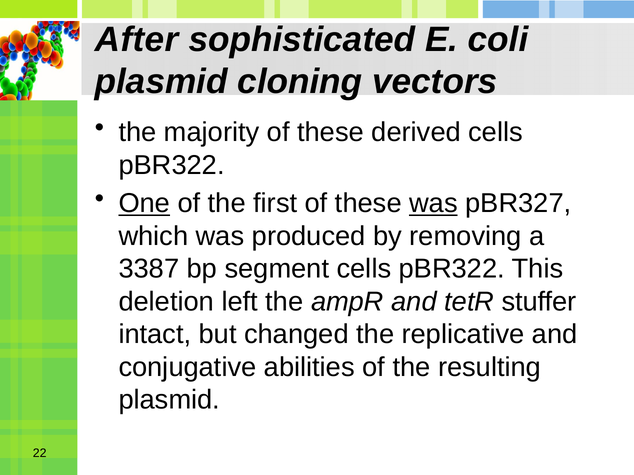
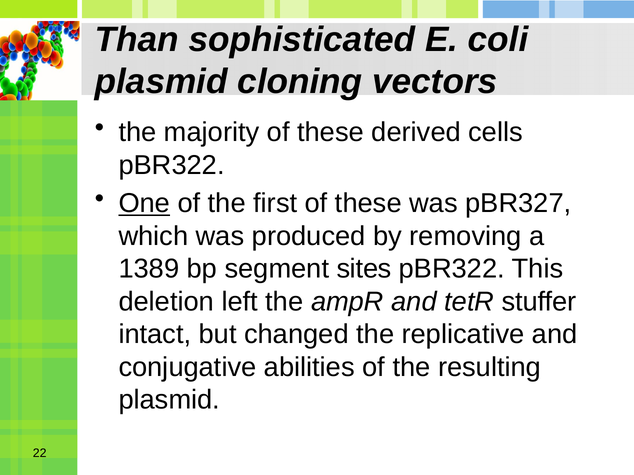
After: After -> Than
was at (433, 204) underline: present -> none
3387: 3387 -> 1389
segment cells: cells -> sites
